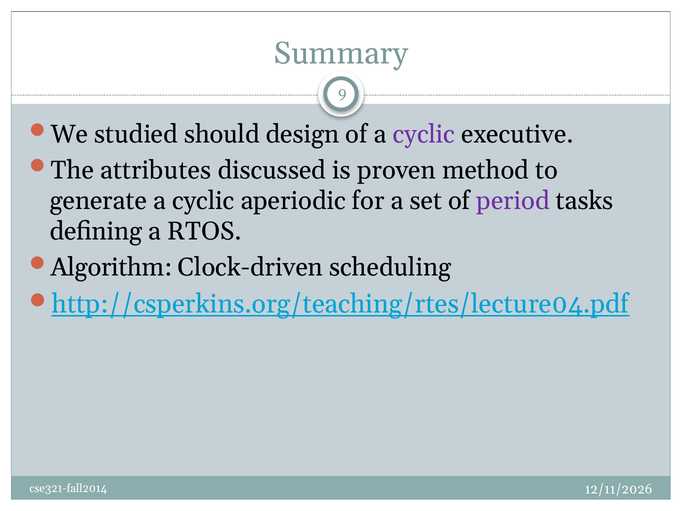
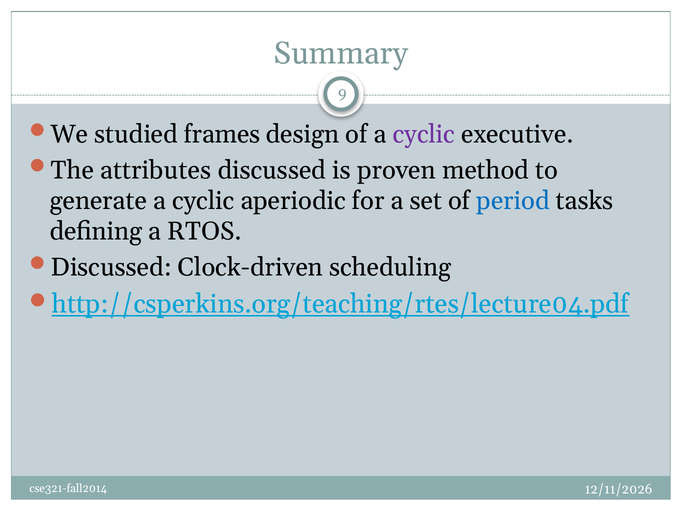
should: should -> frames
period colour: purple -> blue
Algorithm at (111, 268): Algorithm -> Discussed
